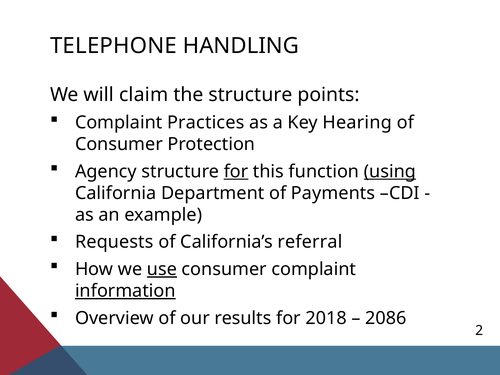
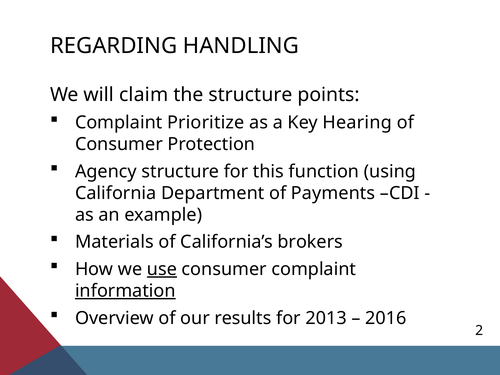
TELEPHONE: TELEPHONE -> REGARDING
Practices: Practices -> Prioritize
for at (236, 172) underline: present -> none
using underline: present -> none
Requests: Requests -> Materials
referral: referral -> brokers
2018: 2018 -> 2013
2086: 2086 -> 2016
